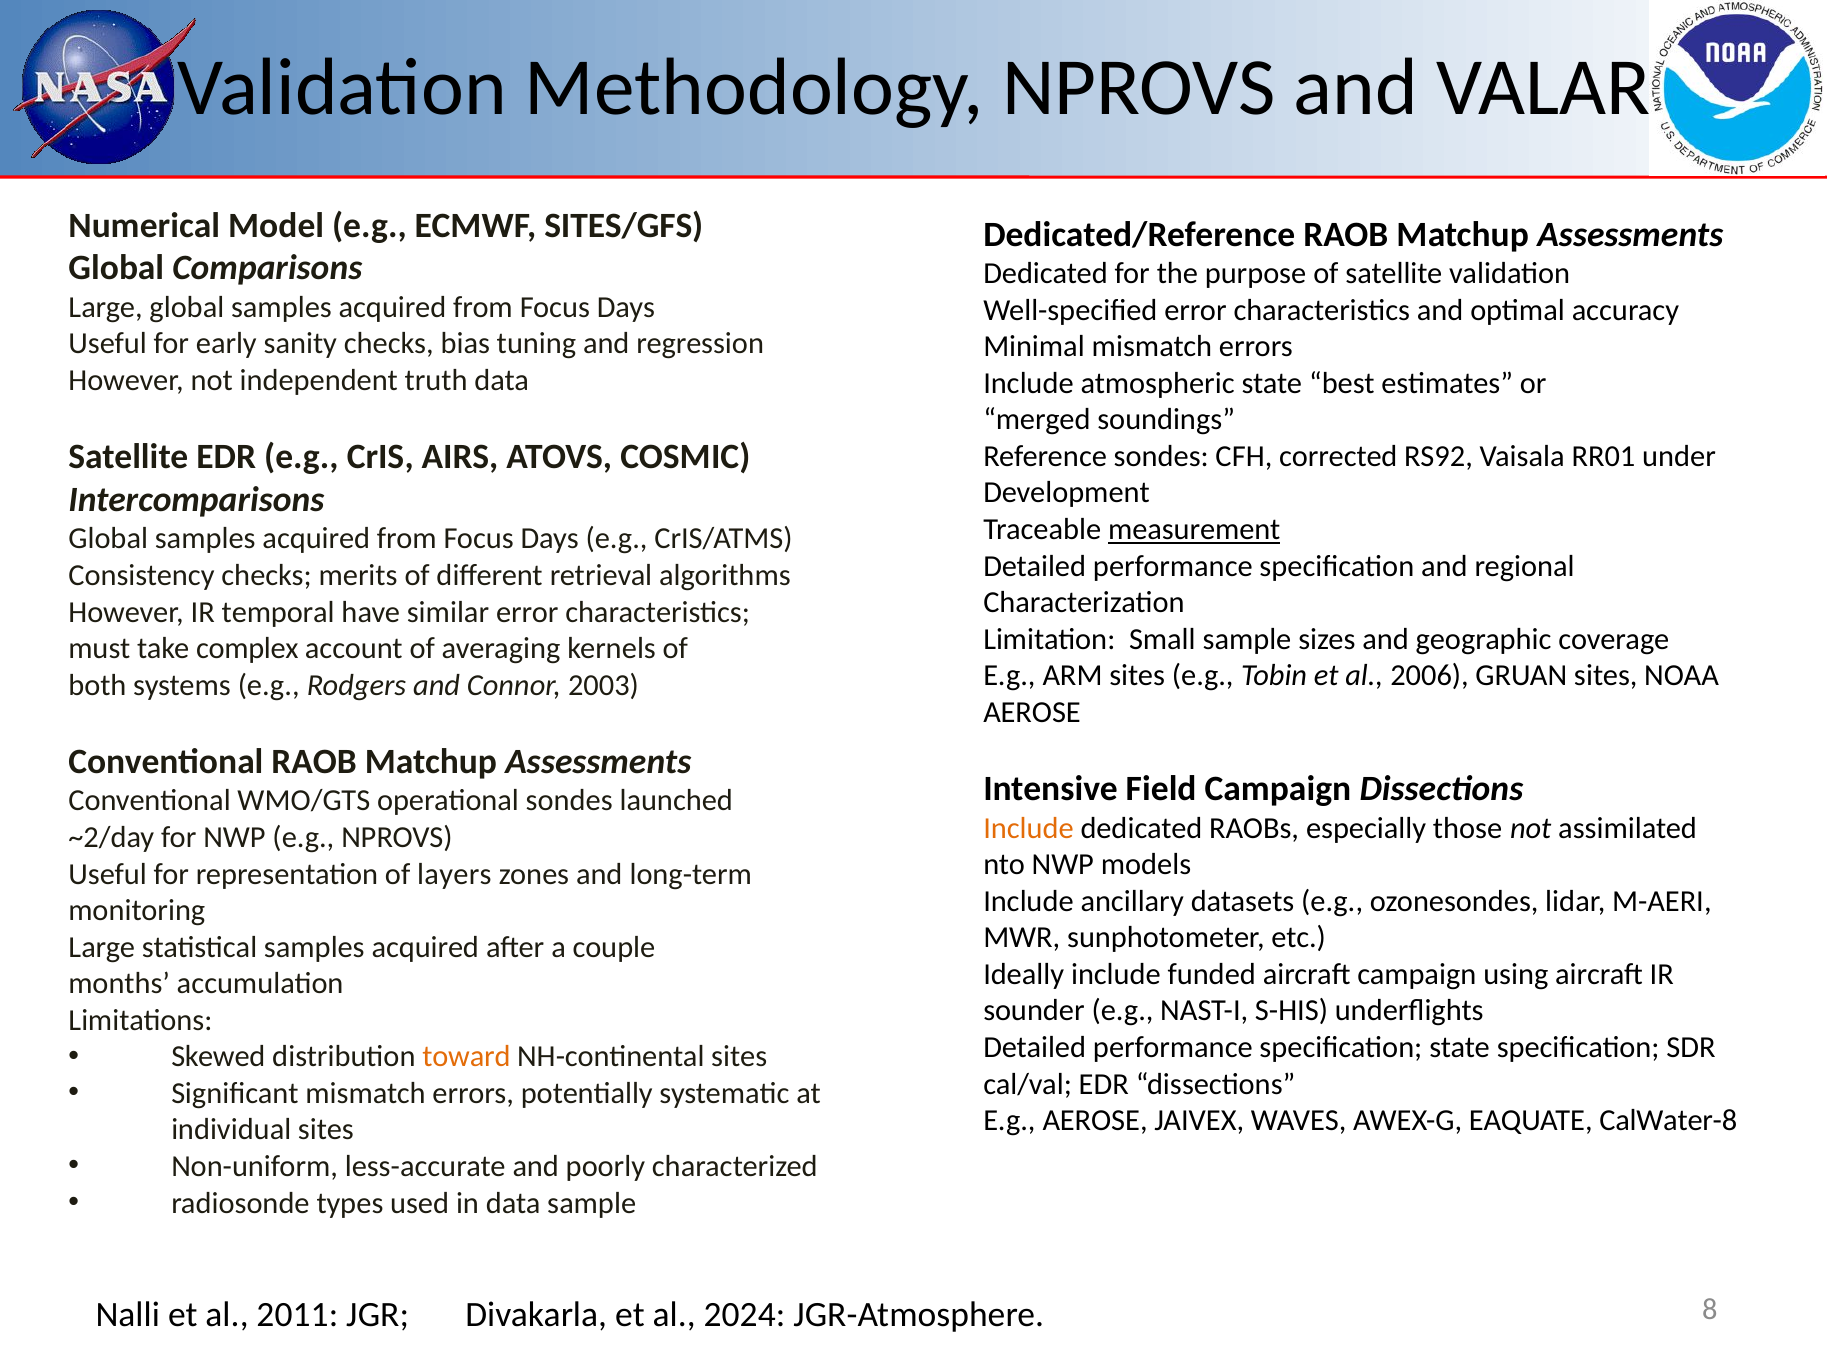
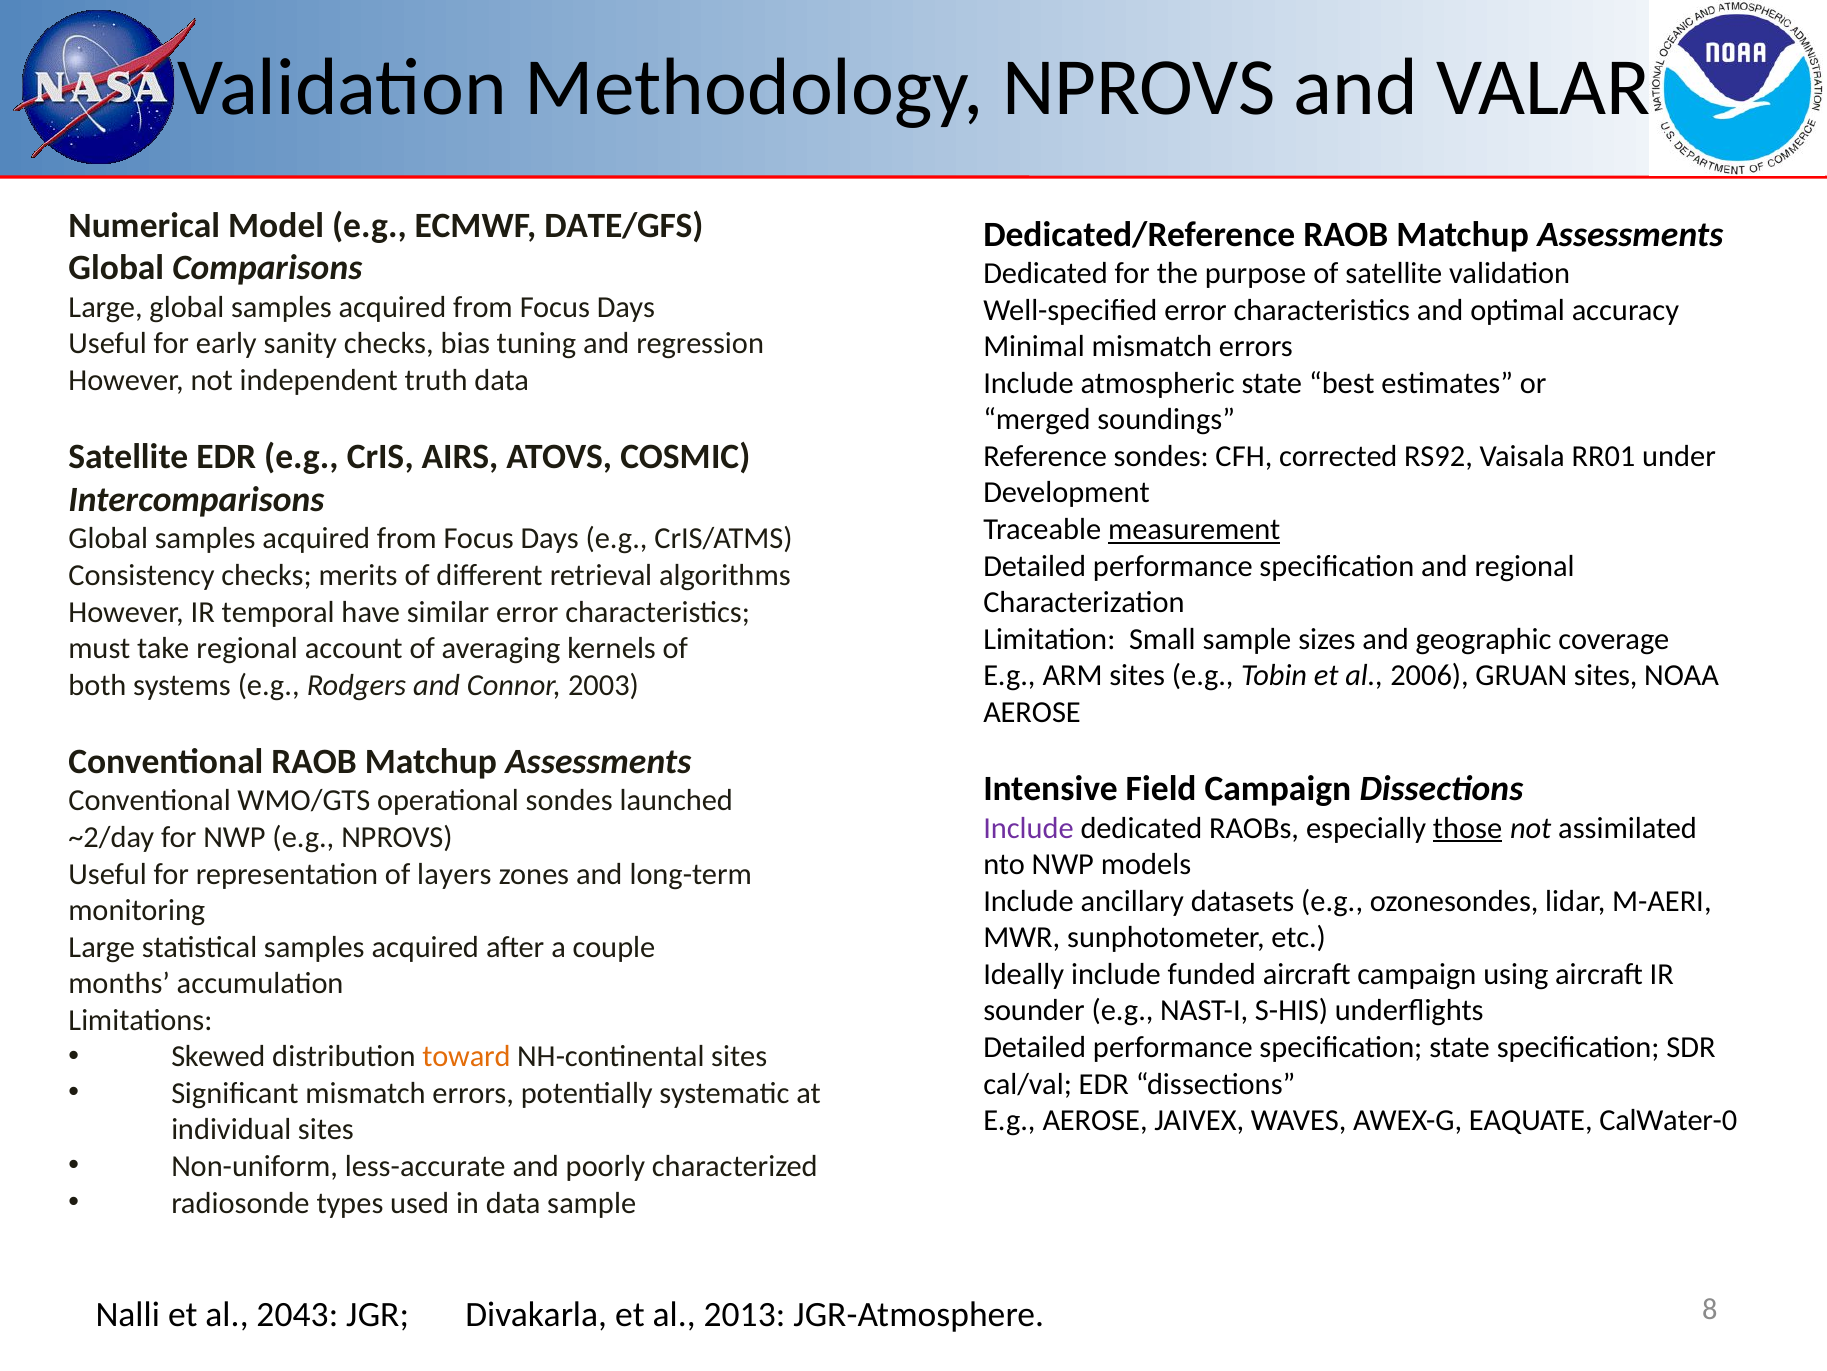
SITES/GFS: SITES/GFS -> DATE/GFS
take complex: complex -> regional
Include at (1029, 828) colour: orange -> purple
those underline: none -> present
CalWater-8: CalWater-8 -> CalWater-0
2011: 2011 -> 2043
2024: 2024 -> 2013
